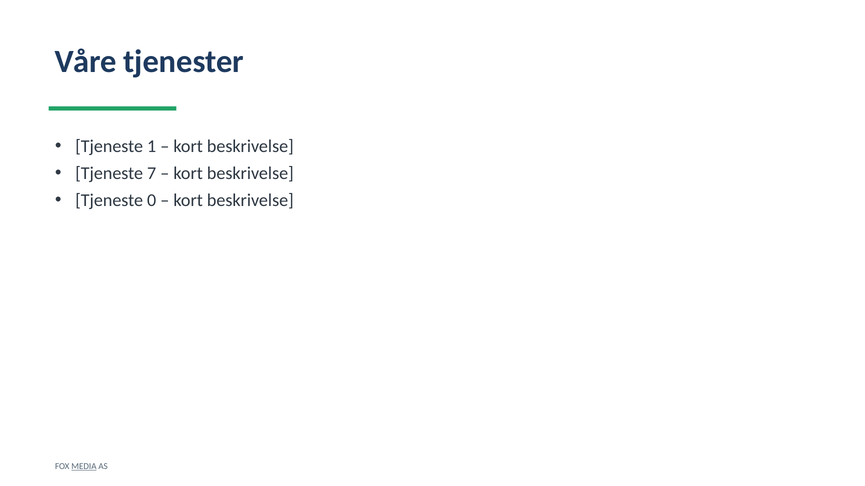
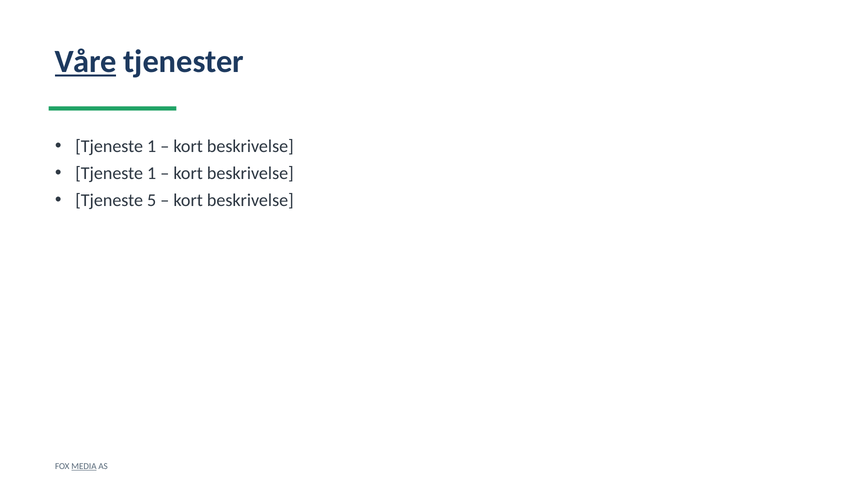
Våre underline: none -> present
7 at (152, 174): 7 -> 1
0: 0 -> 5
